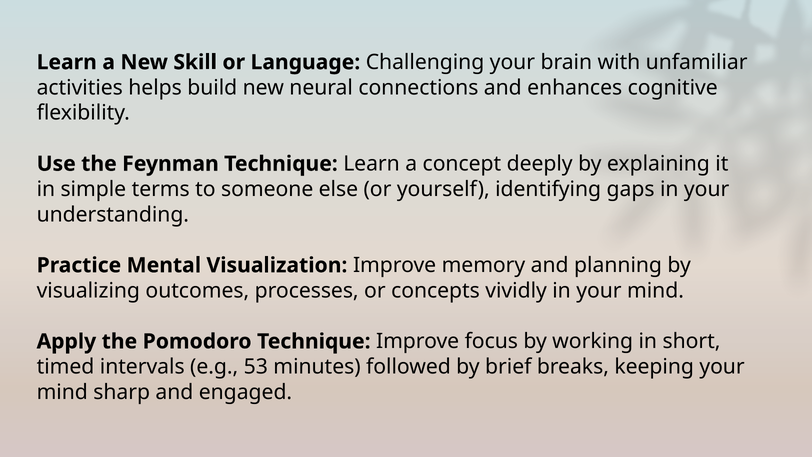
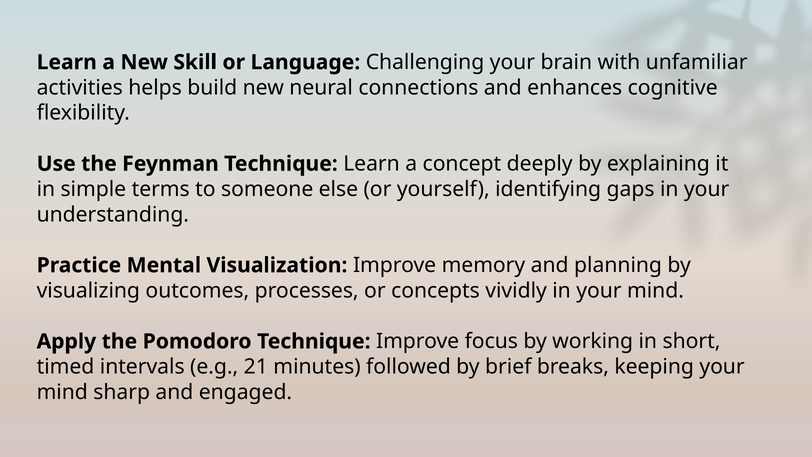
53: 53 -> 21
